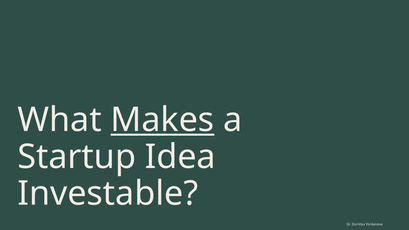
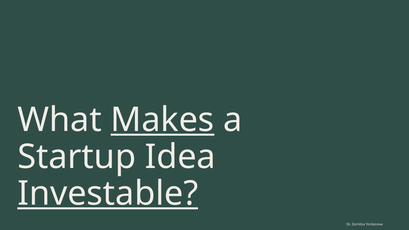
Investable underline: none -> present
